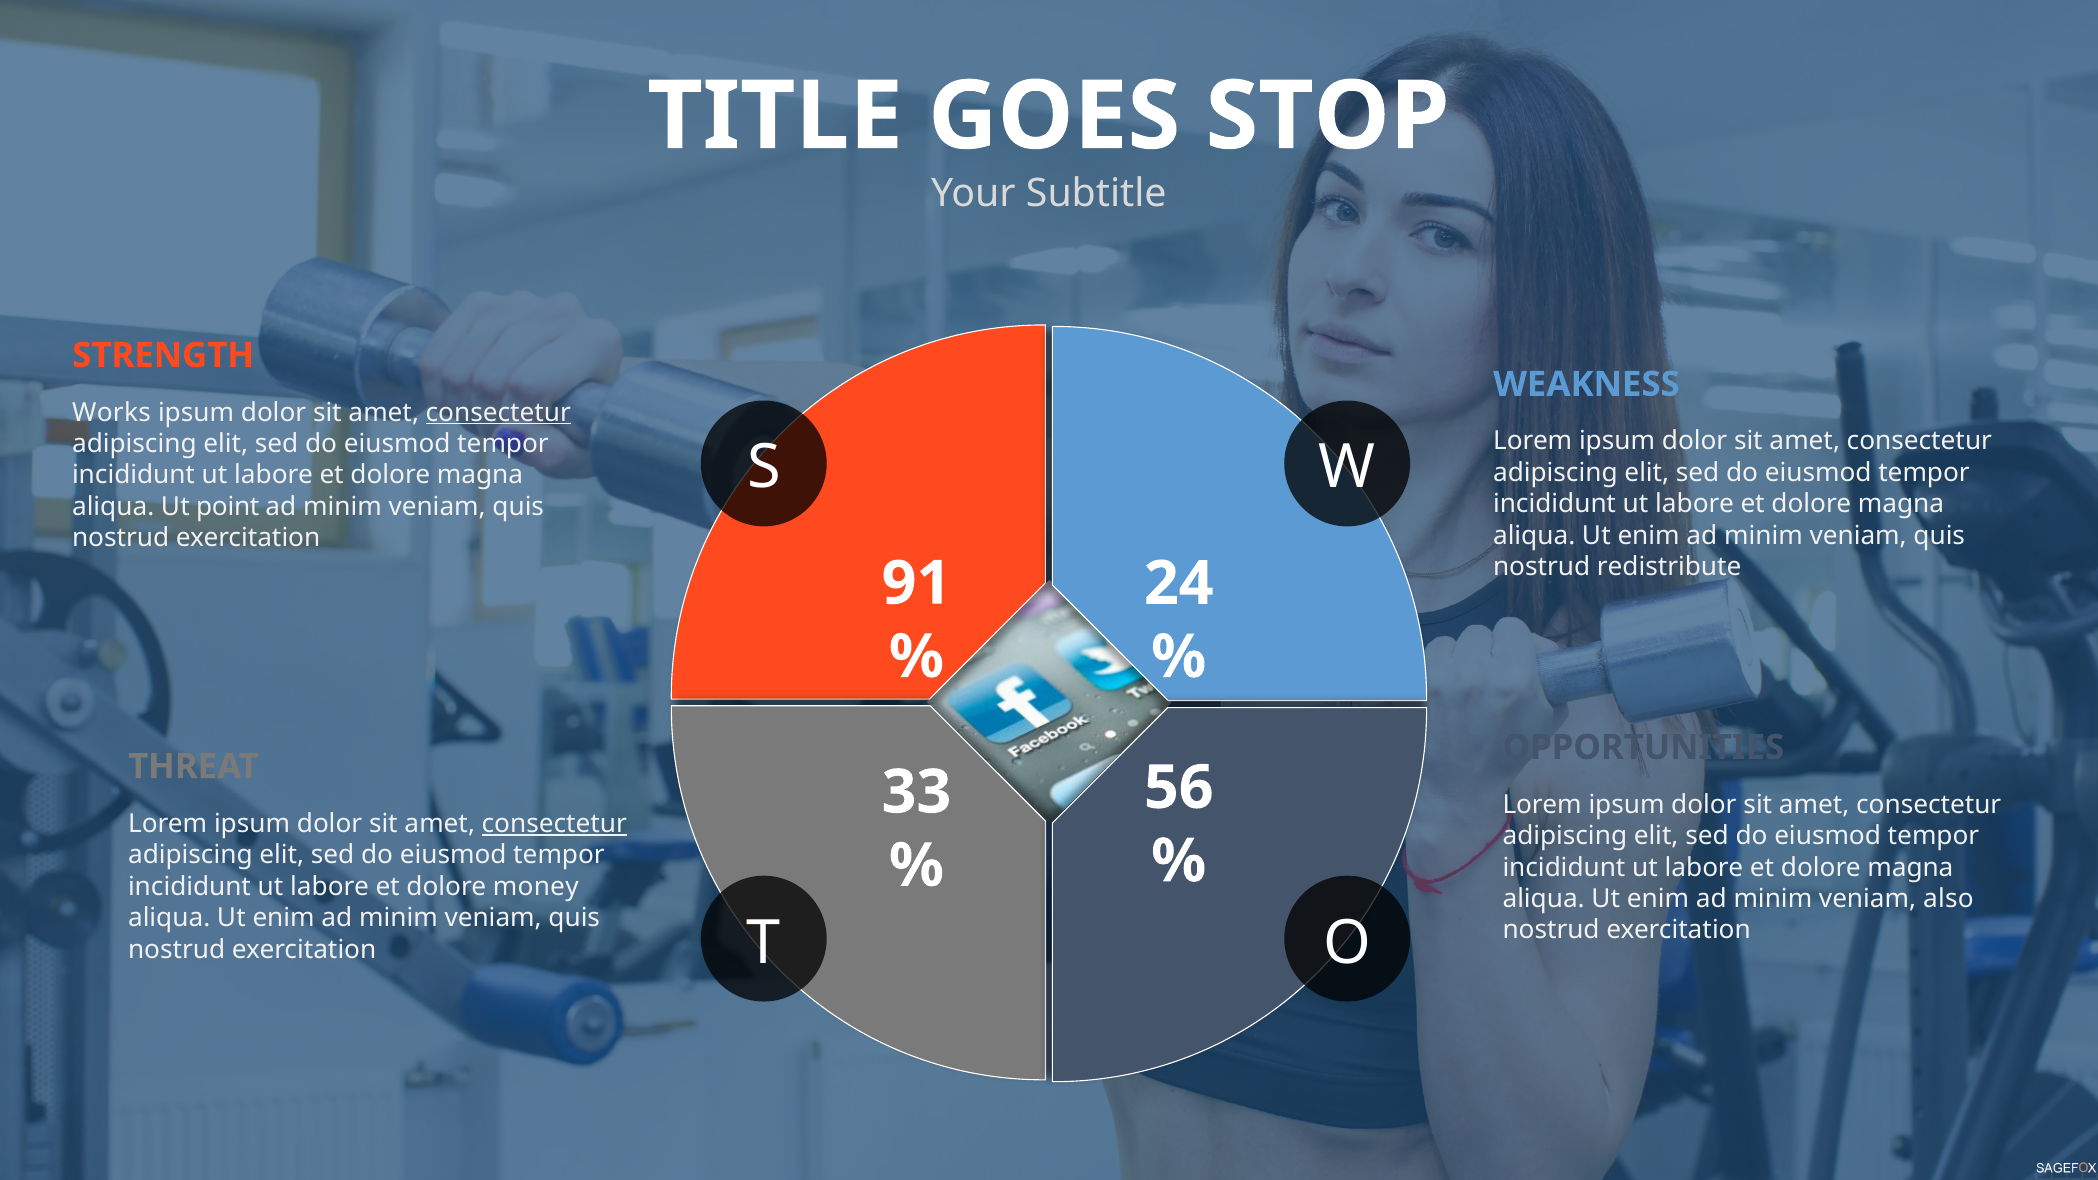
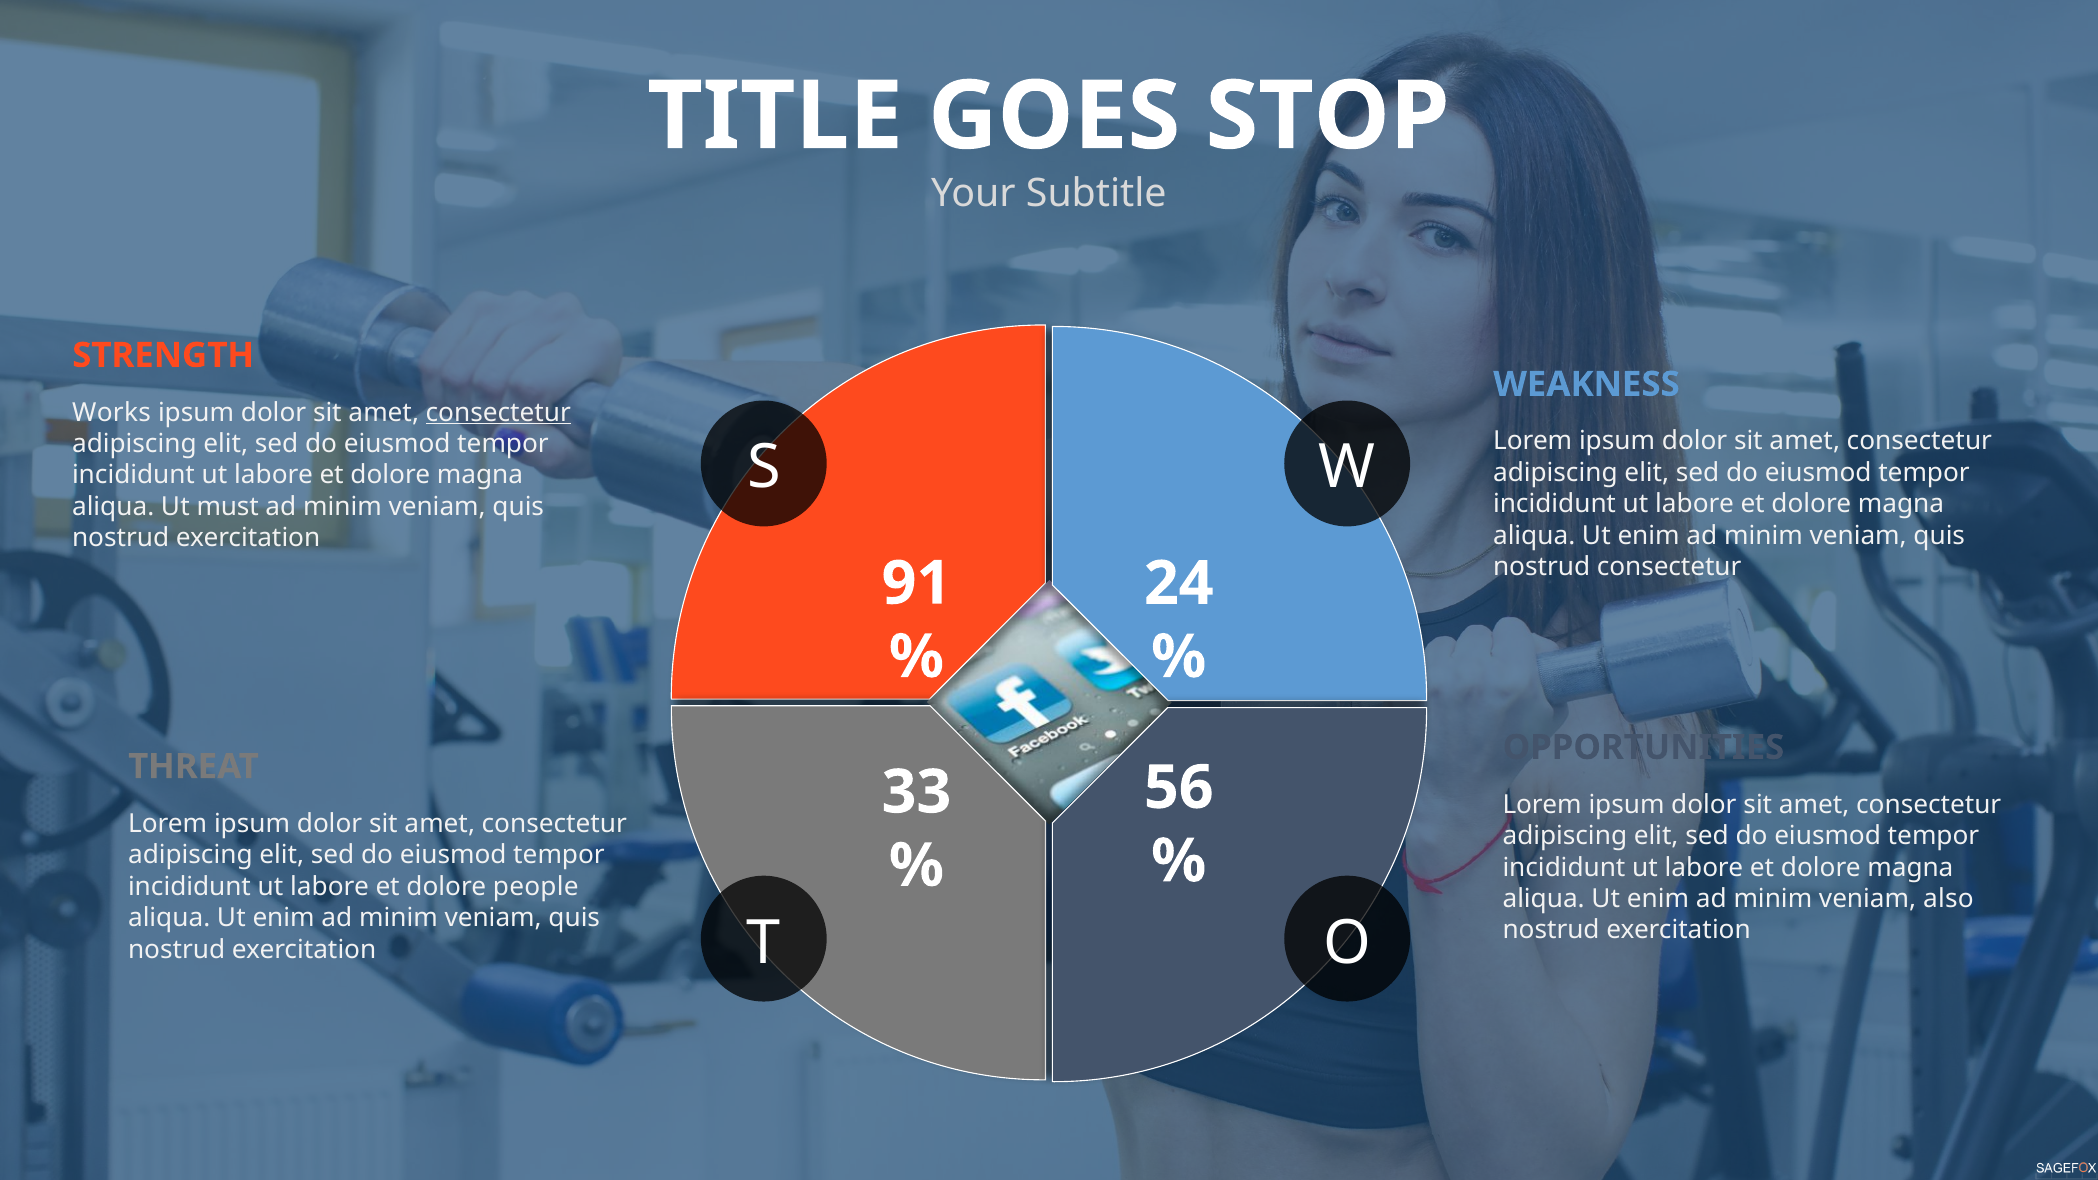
point: point -> must
nostrud redistribute: redistribute -> consectetur
consectetur at (554, 824) underline: present -> none
money: money -> people
